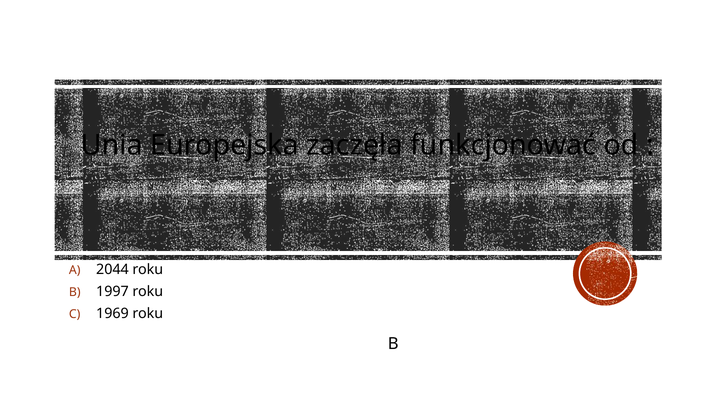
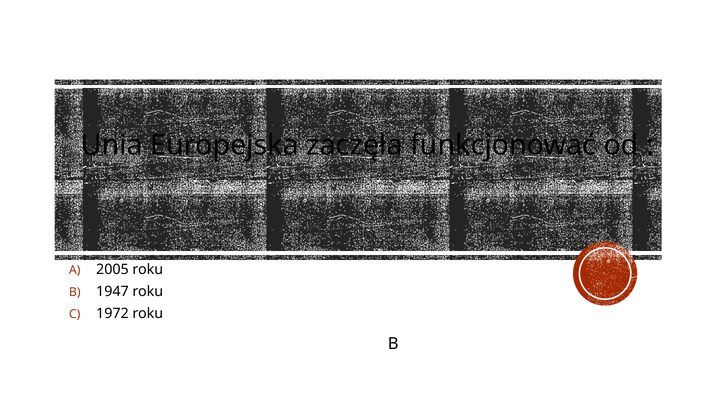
2044: 2044 -> 2005
1997: 1997 -> 1947
1969: 1969 -> 1972
